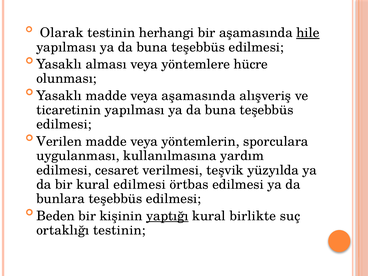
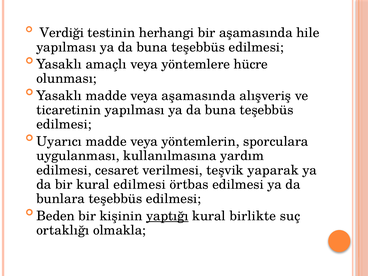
Olarak: Olarak -> Verdiği
hile underline: present -> none
alması: alması -> amaçlı
Verilen: Verilen -> Uyarıcı
yüzyılda: yüzyılda -> yaparak
ortaklığı testinin: testinin -> olmakla
